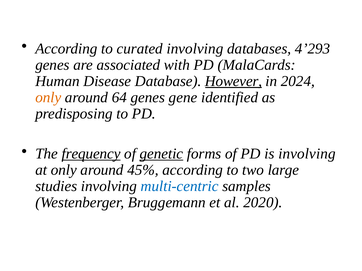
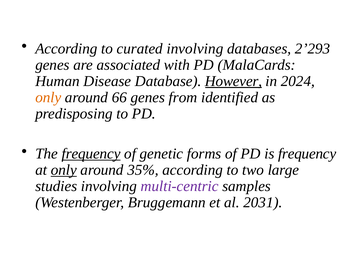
4’293: 4’293 -> 2’293
64: 64 -> 66
gene: gene -> from
genetic underline: present -> none
is involving: involving -> frequency
only at (64, 170) underline: none -> present
45%: 45% -> 35%
multi-centric colour: blue -> purple
2020: 2020 -> 2031
